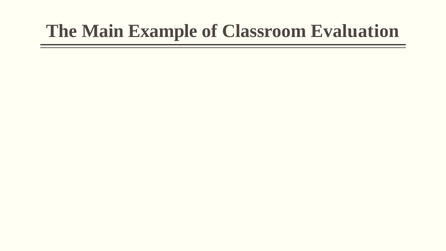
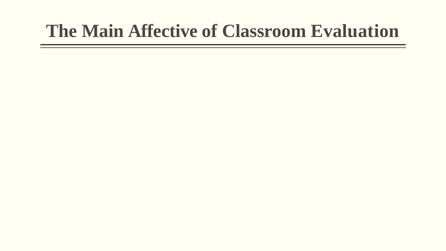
Example: Example -> Affective
